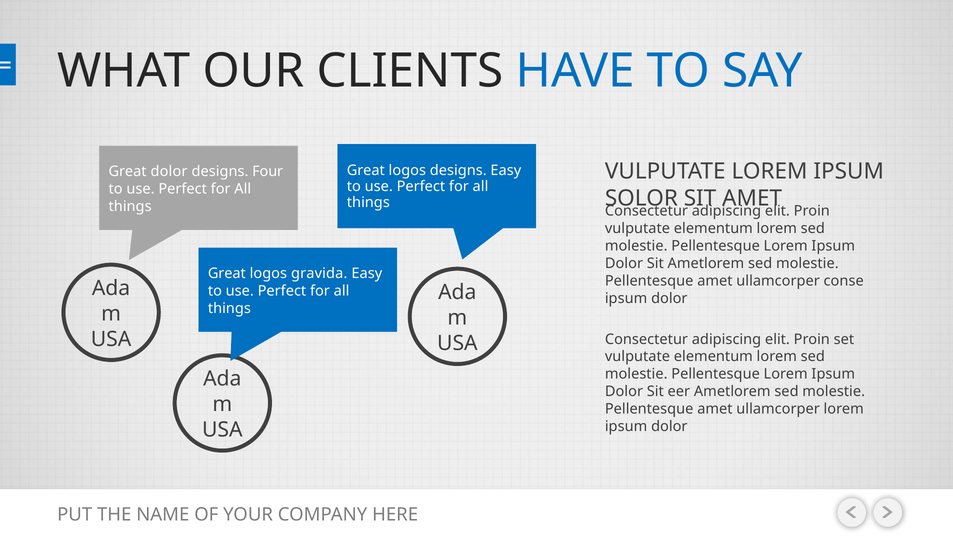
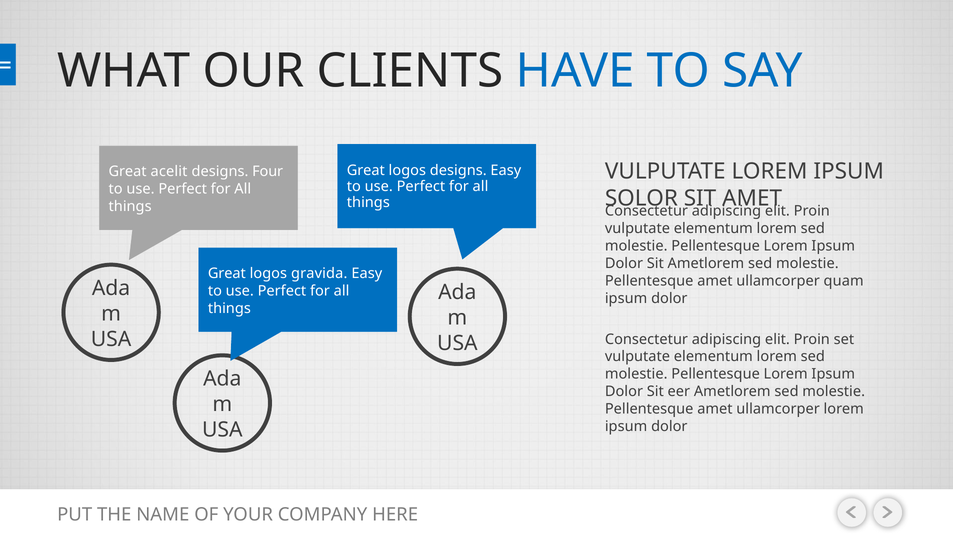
Great dolor: dolor -> acelit
conse: conse -> quam
